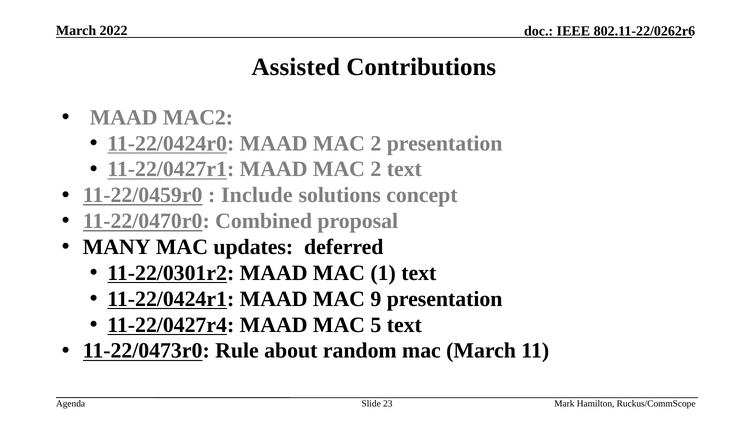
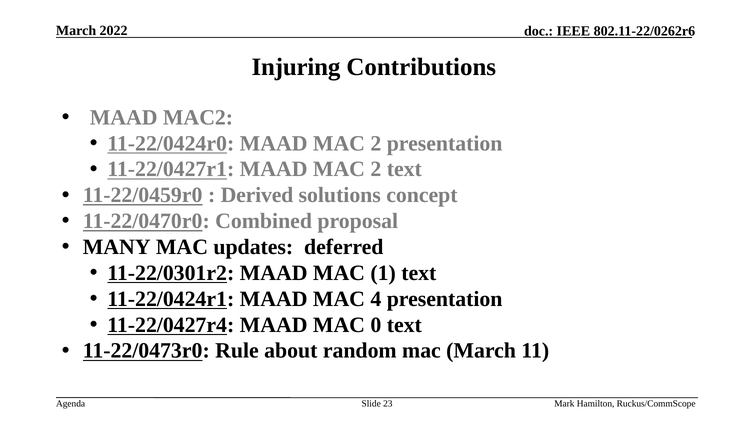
Assisted: Assisted -> Injuring
Include: Include -> Derived
9: 9 -> 4
5: 5 -> 0
